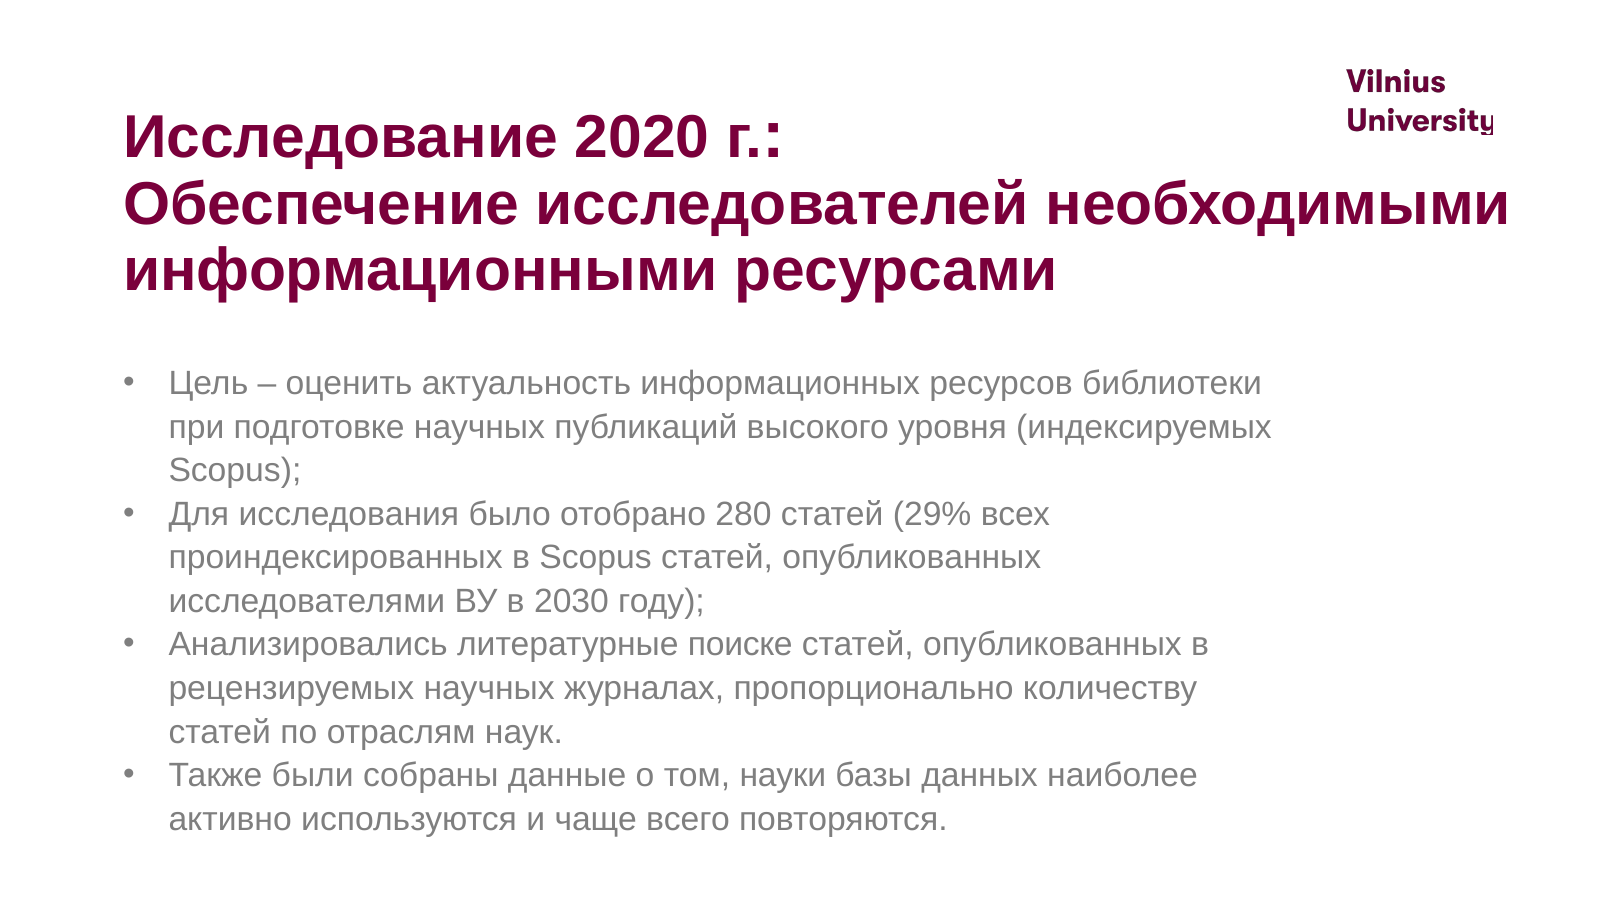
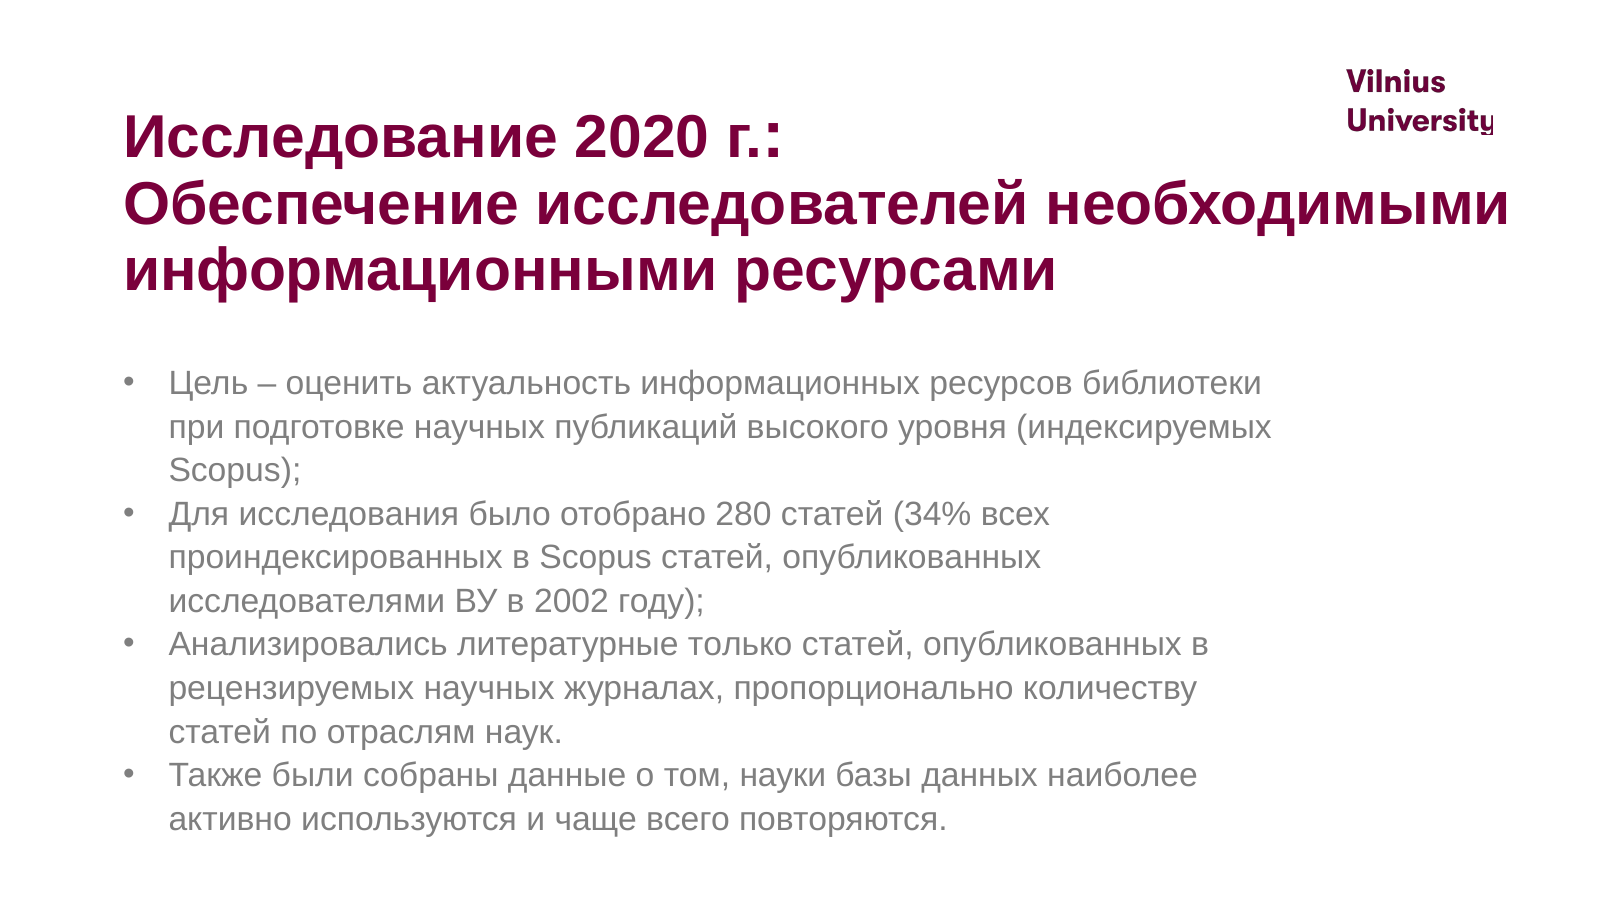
29%: 29% -> 34%
2030: 2030 -> 2002
поиске: поиске -> только
